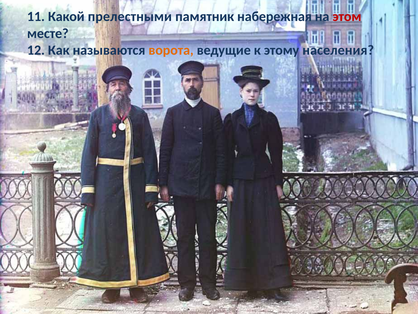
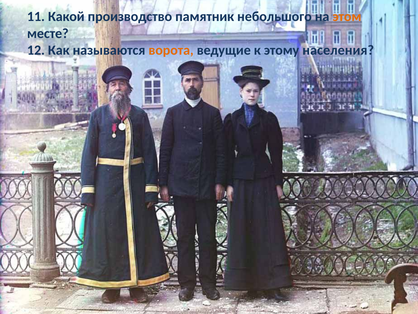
прелестными: прелестными -> производство
набережная: набережная -> небольшого
этом colour: red -> orange
